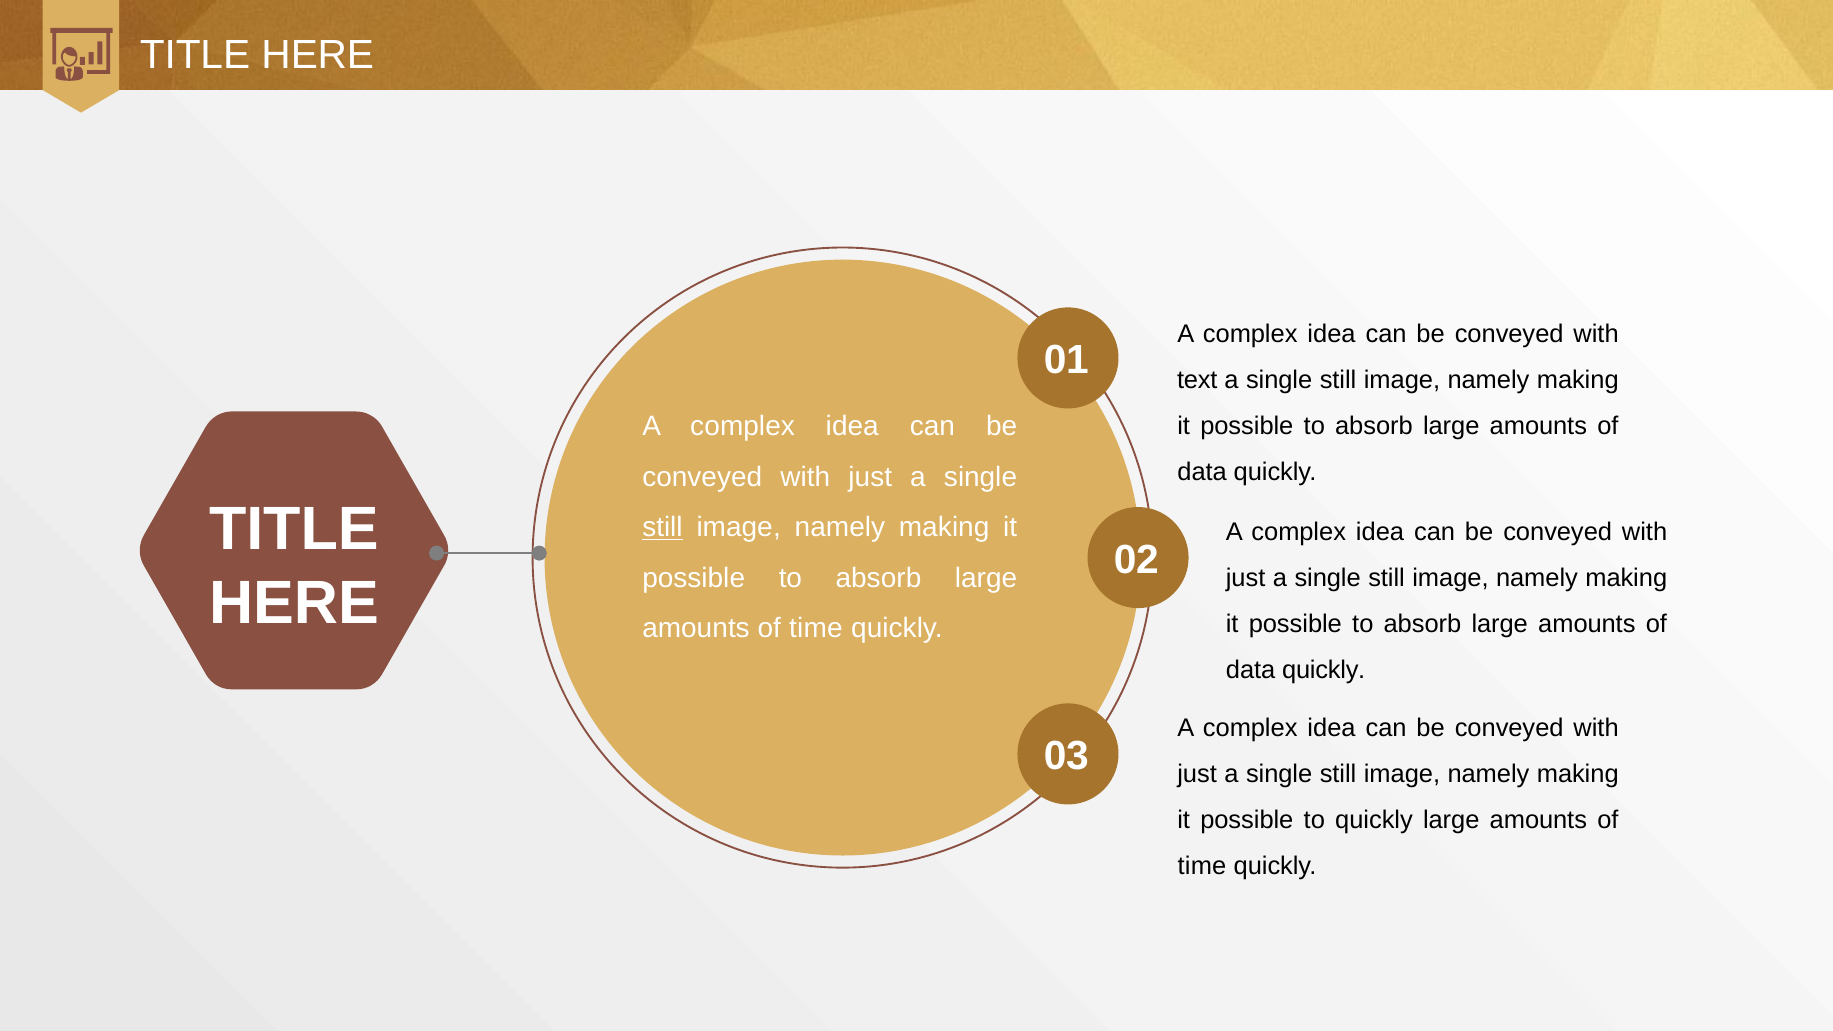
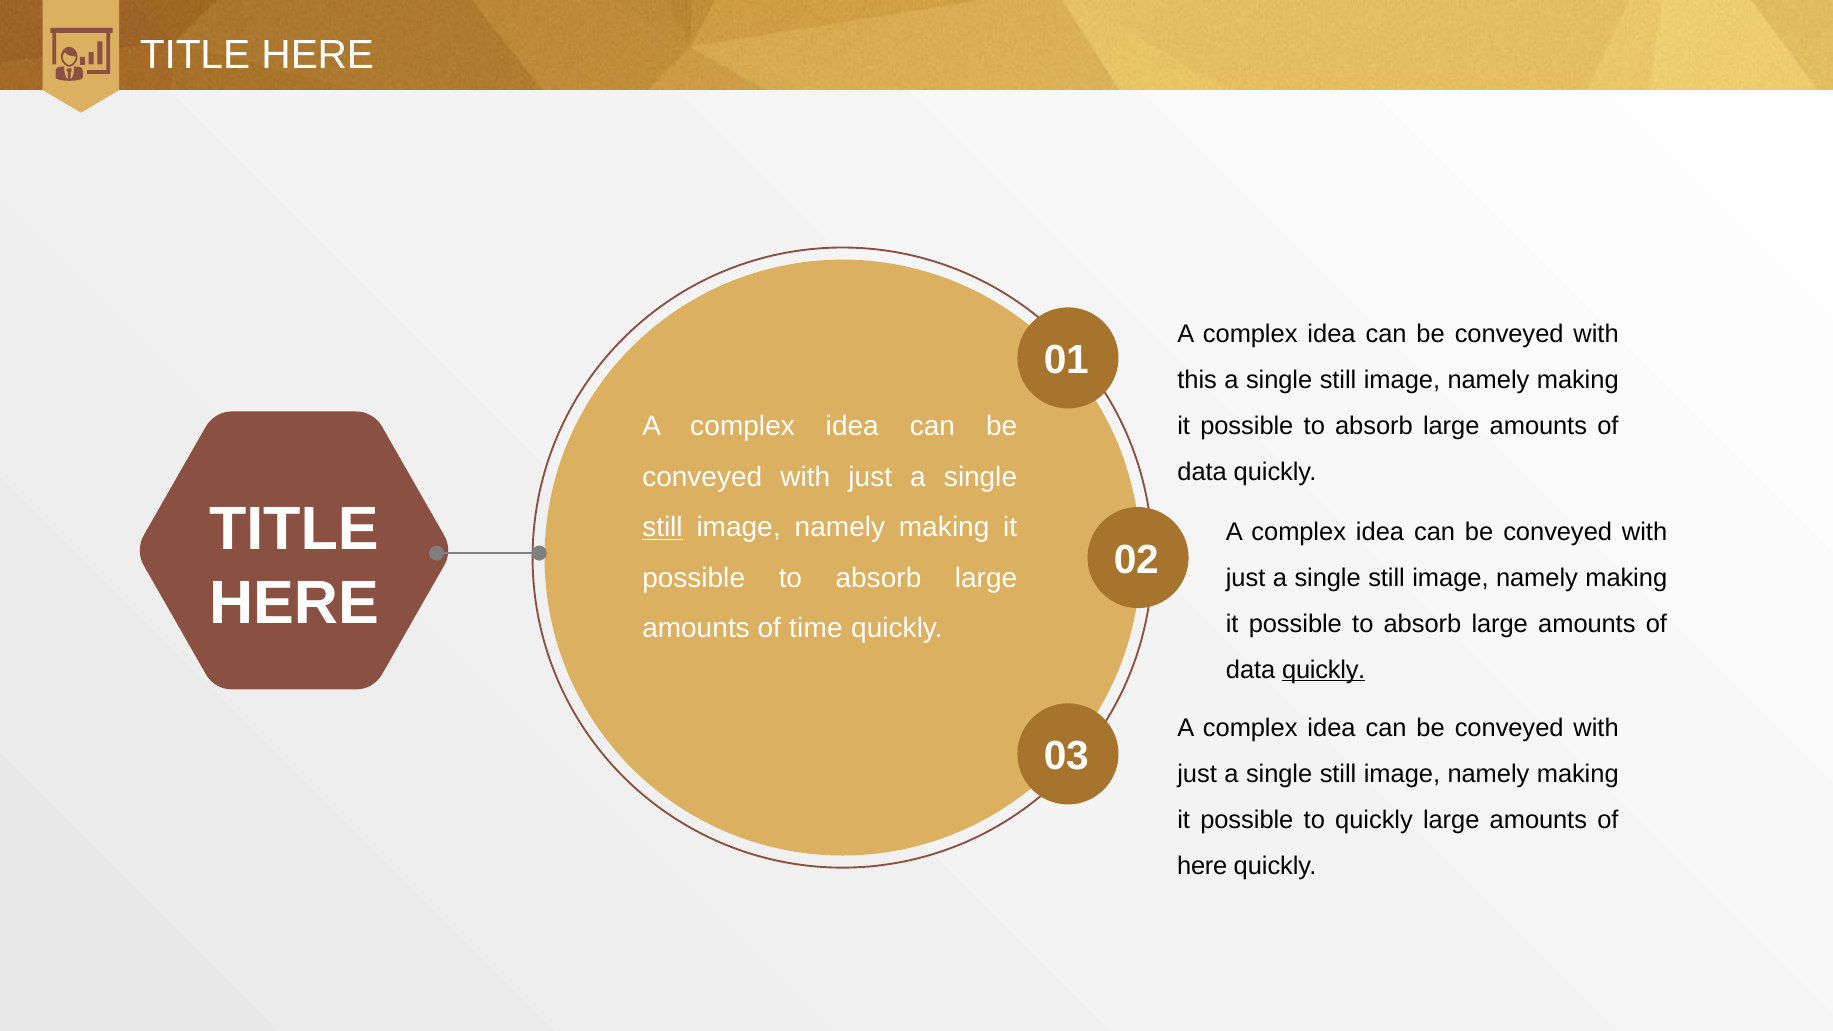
text: text -> this
quickly at (1324, 670) underline: none -> present
time at (1202, 866): time -> here
